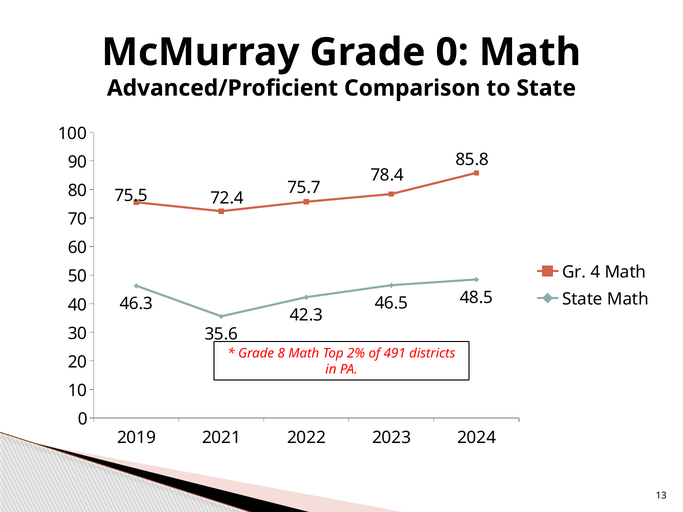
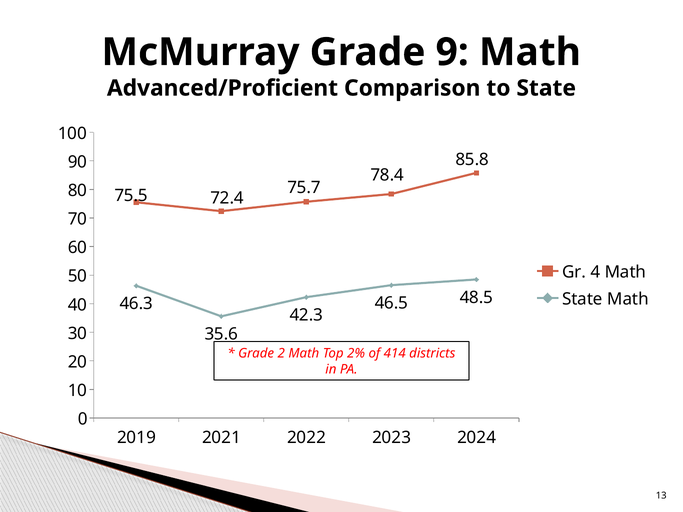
Grade 0: 0 -> 9
8: 8 -> 2
491: 491 -> 414
